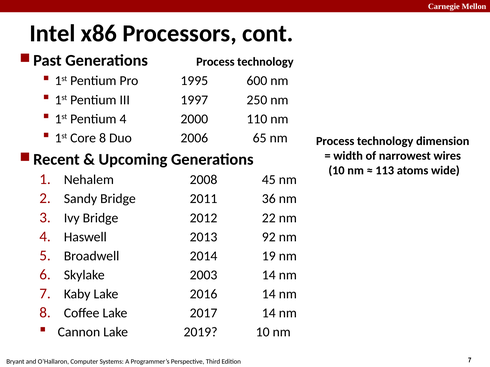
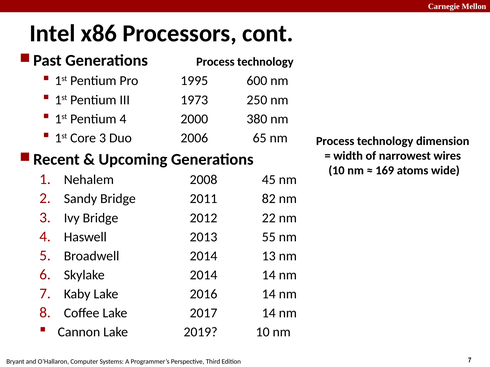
1997: 1997 -> 1973
110: 110 -> 380
Core 8: 8 -> 3
113: 113 -> 169
36: 36 -> 82
92: 92 -> 55
19: 19 -> 13
Skylake 2003: 2003 -> 2014
